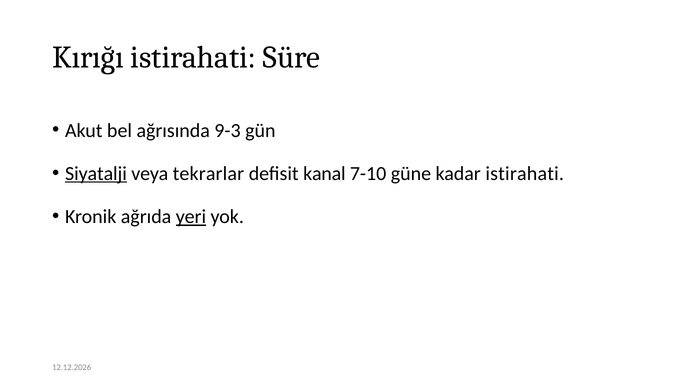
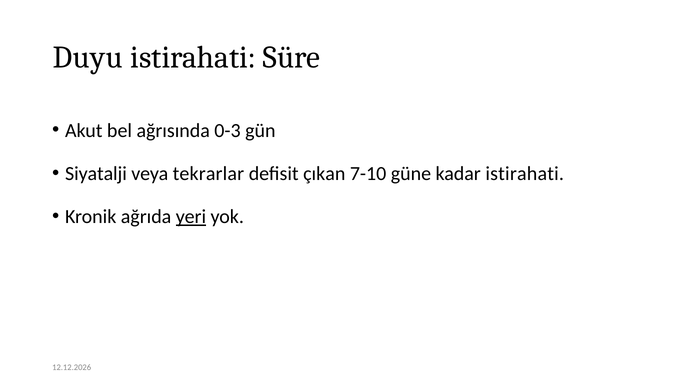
Kırığı: Kırığı -> Duyu
9-3: 9-3 -> 0-3
Siyatalji underline: present -> none
kanal: kanal -> çıkan
